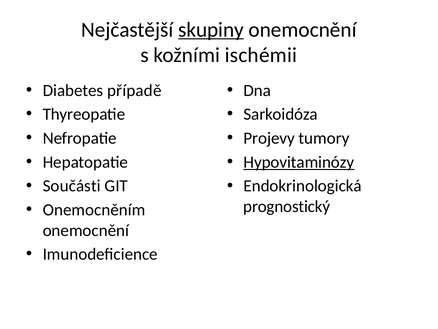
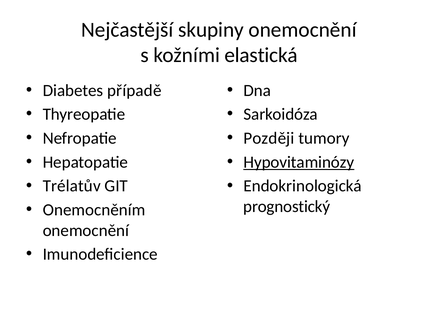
skupiny underline: present -> none
ischémii: ischémii -> elastická
Projevy: Projevy -> Později
Součásti: Součásti -> Trélatův
